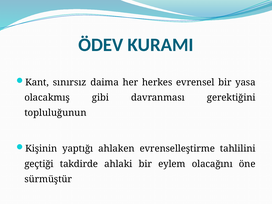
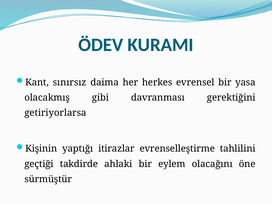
topluluğunun: topluluğunun -> getiriyorlarsa
ahlaken: ahlaken -> itirazlar
